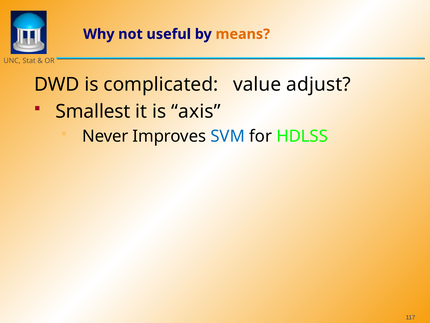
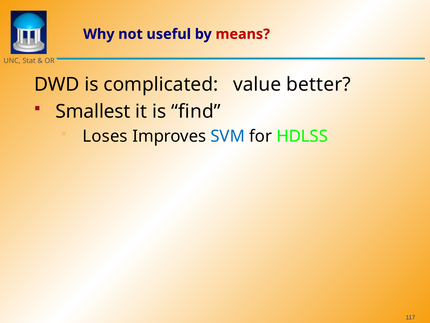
means colour: orange -> red
adjust: adjust -> better
axis: axis -> find
Never: Never -> Loses
